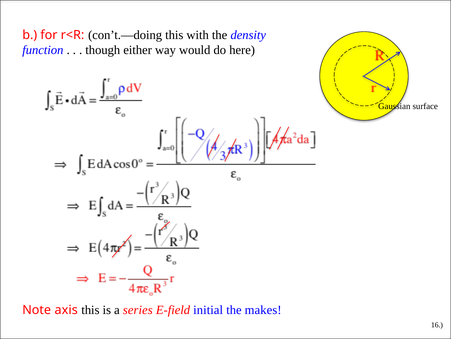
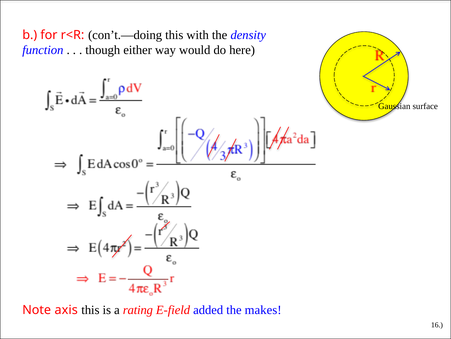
series: series -> rating
initial: initial -> added
